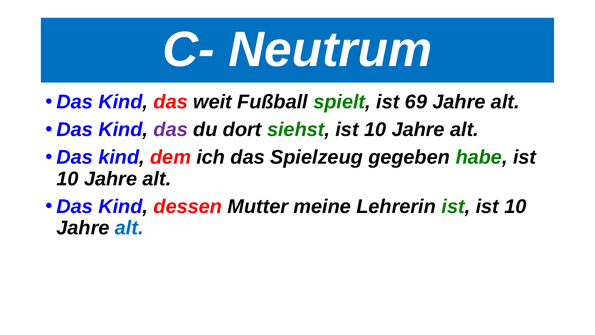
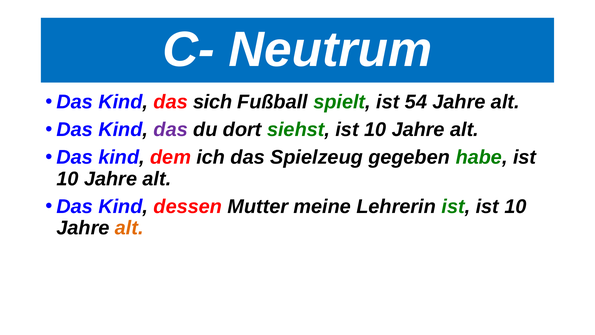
weit: weit -> sich
69: 69 -> 54
alt at (129, 228) colour: blue -> orange
